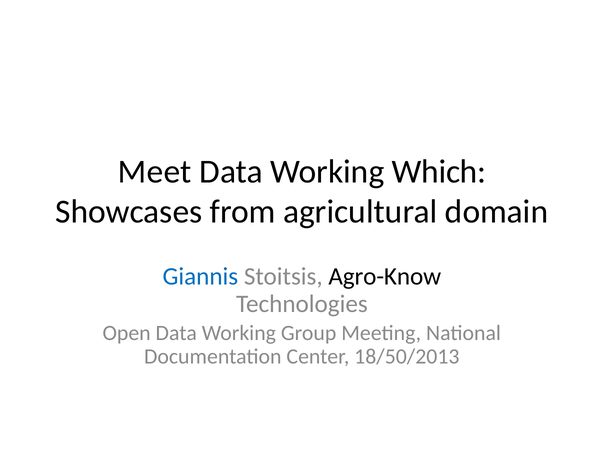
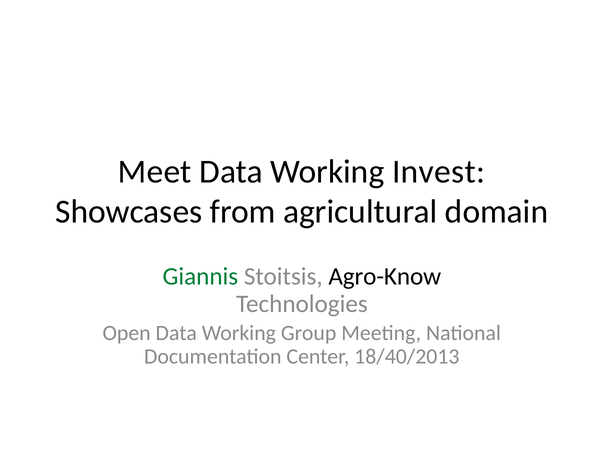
Which: Which -> Invest
Giannis colour: blue -> green
18/50/2013: 18/50/2013 -> 18/40/2013
